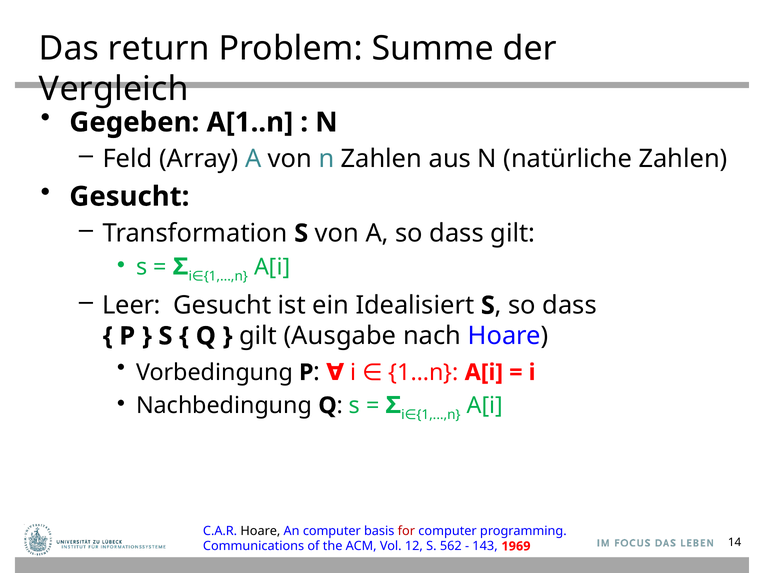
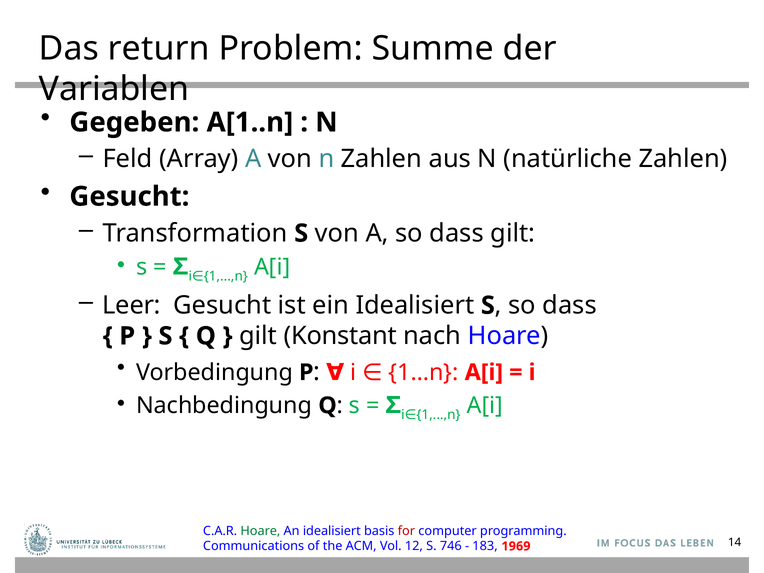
Vergleich: Vergleich -> Variablen
Ausgabe: Ausgabe -> Konstant
Hoare at (260, 531) colour: black -> green
An computer: computer -> idealisiert
562: 562 -> 746
143: 143 -> 183
